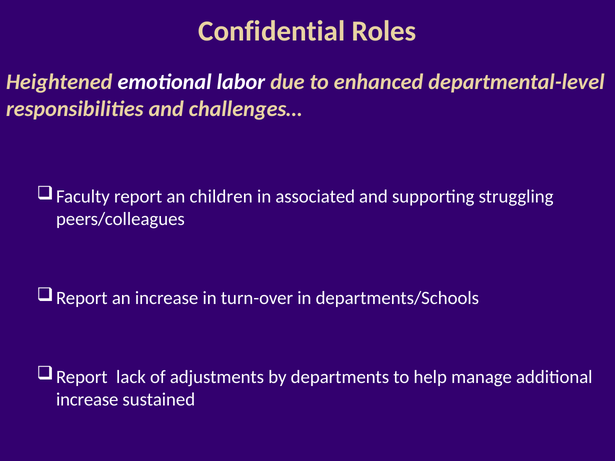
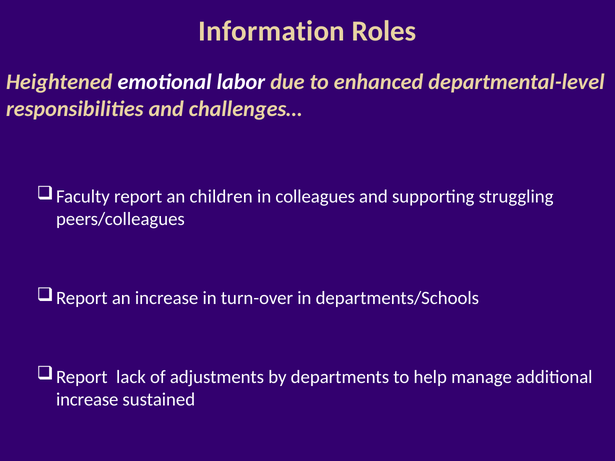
Confidential: Confidential -> Information
associated: associated -> colleagues
